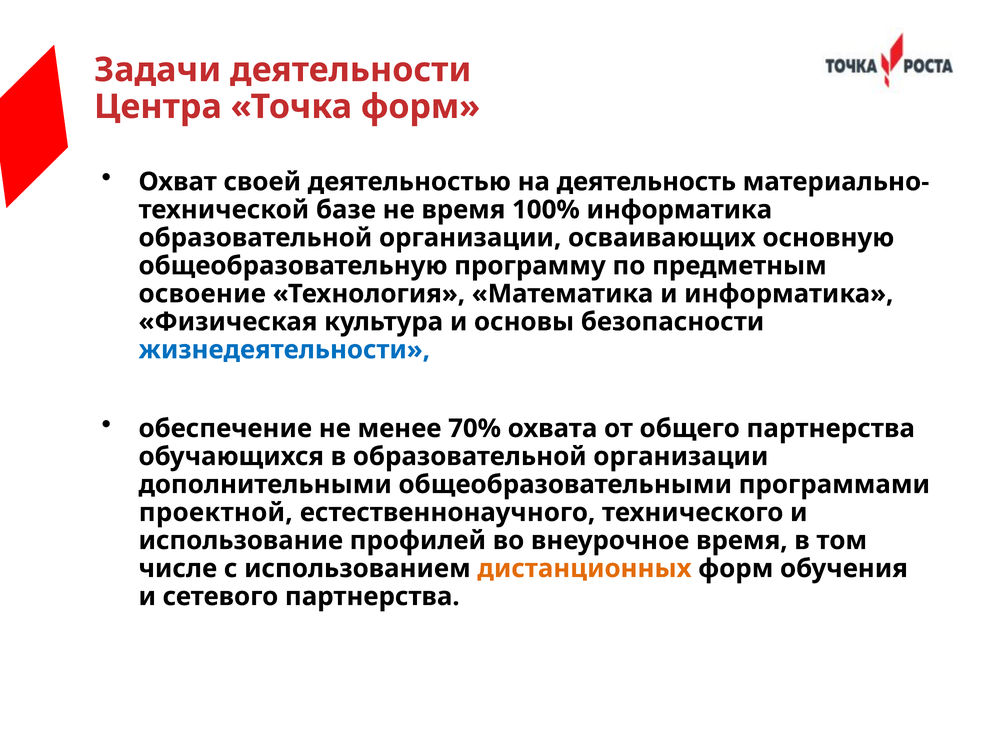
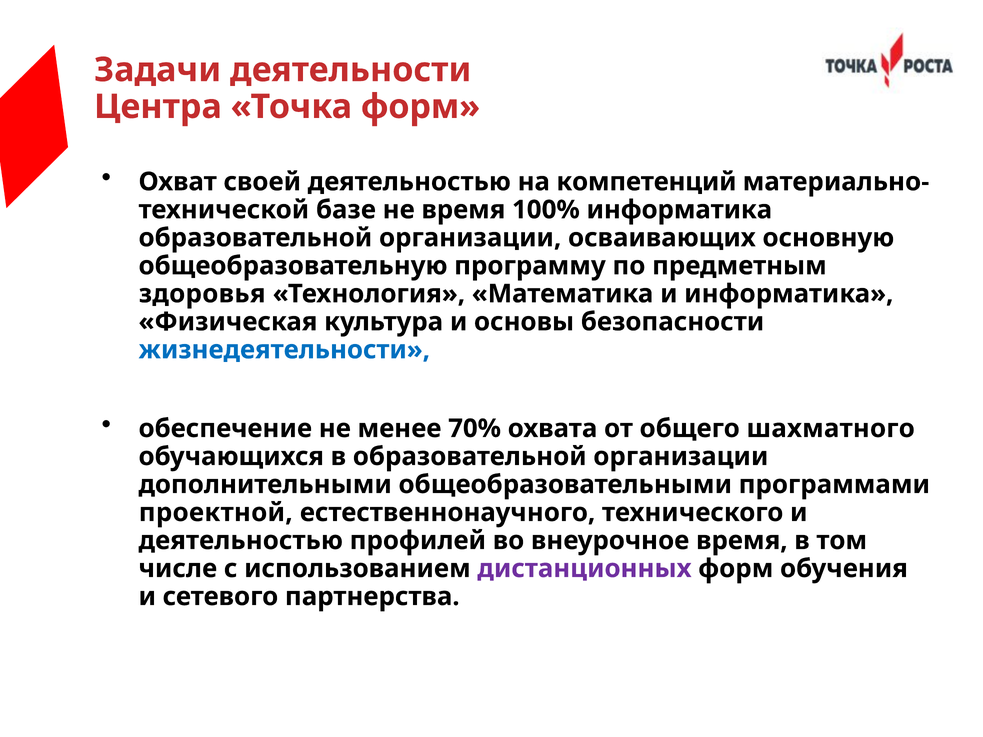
деятельность: деятельность -> компетенций
освоение: освоение -> здоровья
общего партнерства: партнерства -> шахматного
использование at (241, 541): использование -> деятельностью
дистанционных colour: orange -> purple
